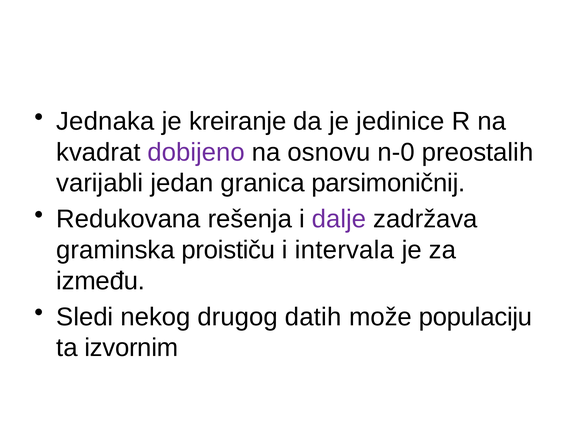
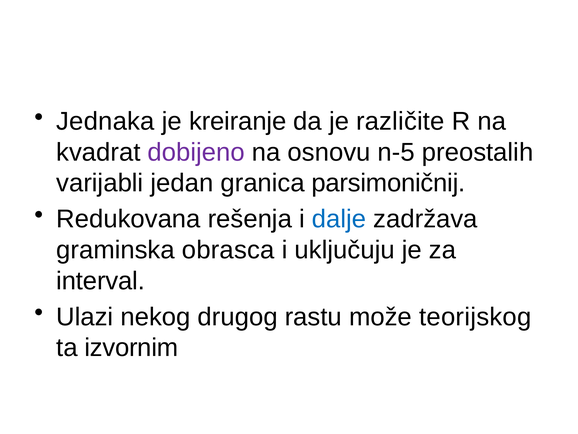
jedinice: jedinice -> različite
n-0: n-0 -> n-5
dalje colour: purple -> blue
proističu: proističu -> obrasca
intervala: intervala -> uključuju
između: između -> interval
Sledi: Sledi -> Ulazi
datih: datih -> rastu
populaciju: populaciju -> teorijskog
